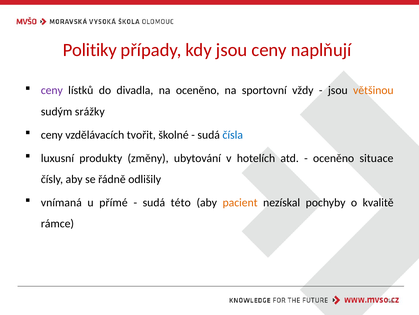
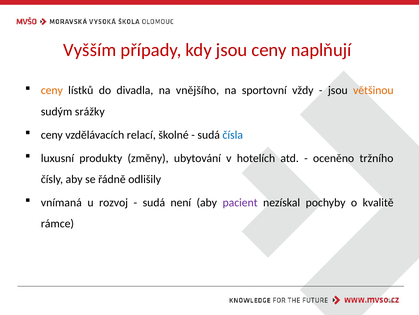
Politiky: Politiky -> Vyšším
ceny at (52, 90) colour: purple -> orange
na oceněno: oceněno -> vnějšího
tvořit: tvořit -> relací
situace: situace -> tržního
přímé: přímé -> rozvoj
této: této -> není
pacient colour: orange -> purple
